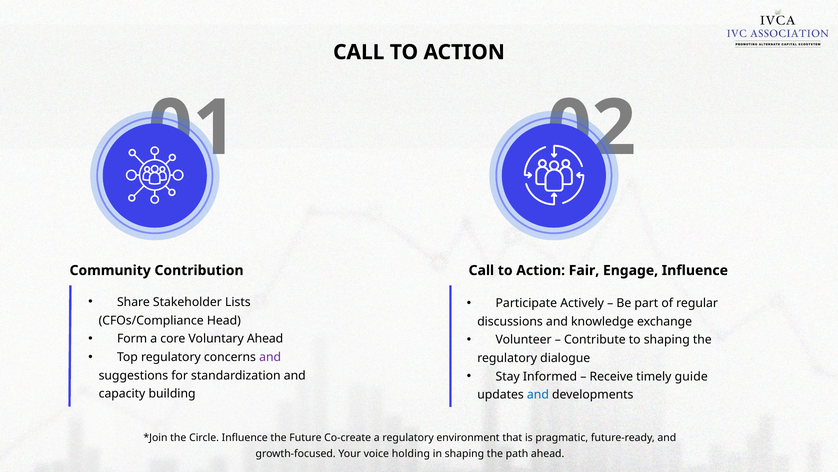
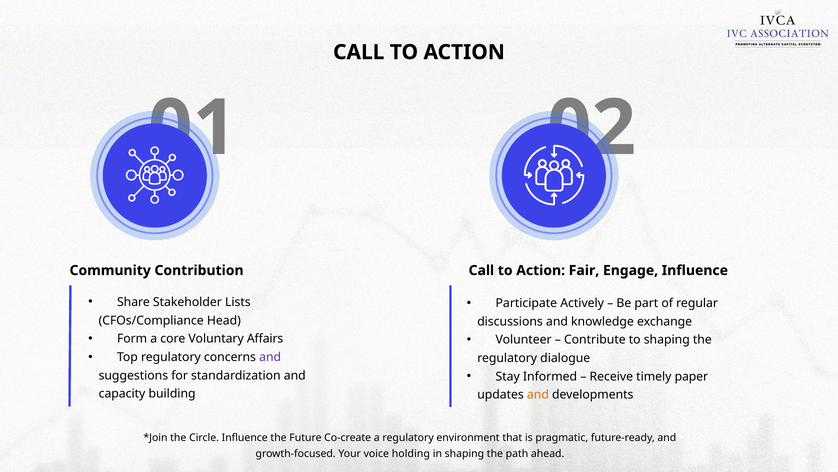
Voluntary Ahead: Ahead -> Affairs
guide: guide -> paper
and at (538, 394) colour: blue -> orange
